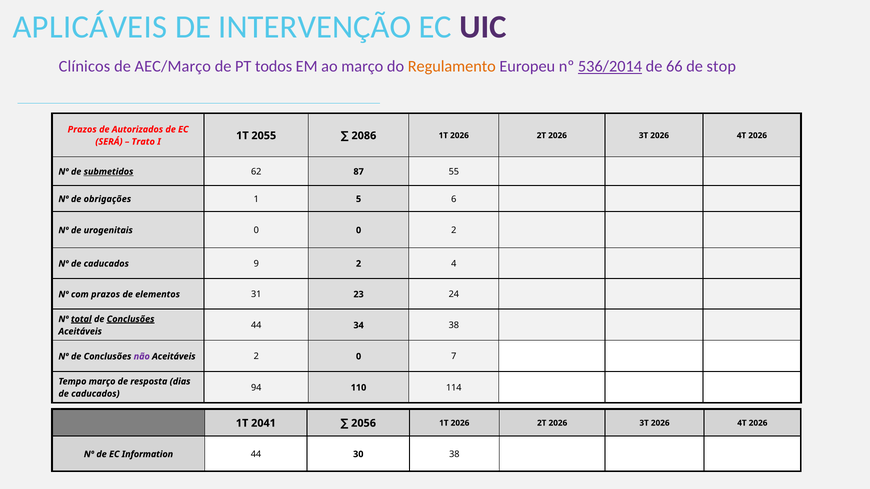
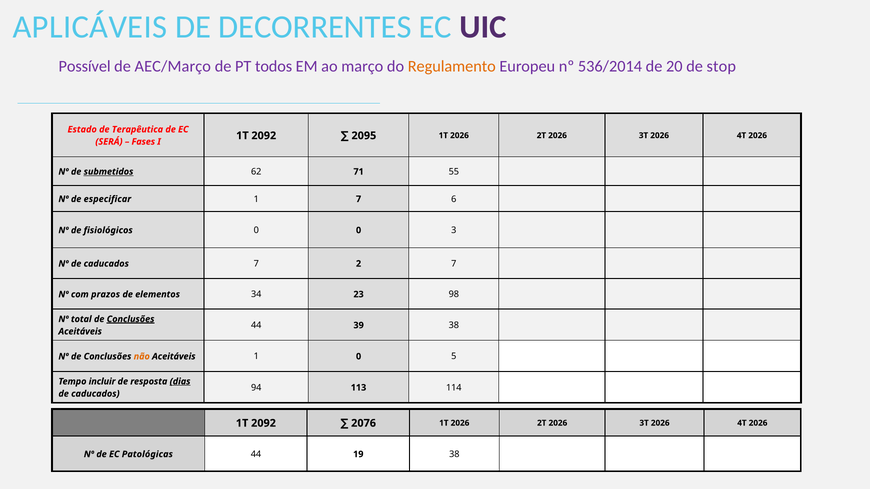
INTERVENÇÃO: INTERVENÇÃO -> DECORRENTES
Clínicos: Clínicos -> Possível
536/2014 underline: present -> none
66: 66 -> 20
Prazos at (82, 129): Prazos -> Estado
Autorizados: Autorizados -> Terapêutica
Trato: Trato -> Fases
I 1T 2055: 2055 -> 2092
2086: 2086 -> 2095
87: 87 -> 71
obrigações: obrigações -> especificar
1 5: 5 -> 7
urogenitais: urogenitais -> fisiológicos
0 2: 2 -> 3
caducados 9: 9 -> 7
2 4: 4 -> 7
31: 31 -> 34
24: 24 -> 98
total underline: present -> none
34: 34 -> 39
não colour: purple -> orange
Aceitáveis 2: 2 -> 1
7: 7 -> 5
Tempo março: março -> incluir
dias underline: none -> present
110: 110 -> 113
2041 at (264, 423): 2041 -> 2092
2056: 2056 -> 2076
Information: Information -> Patológicas
30: 30 -> 19
